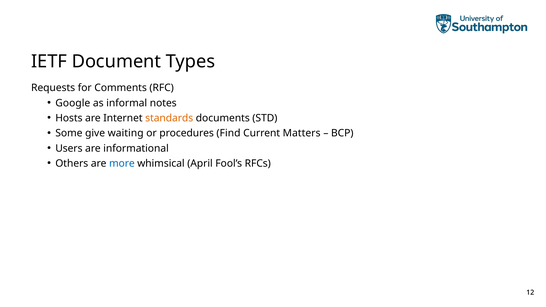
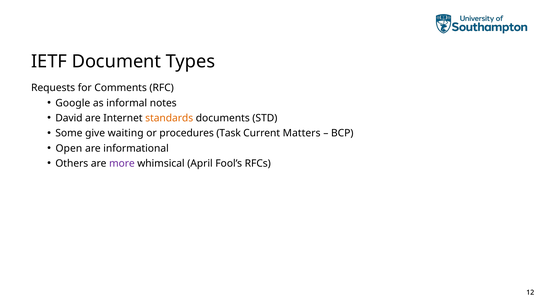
Hosts: Hosts -> David
Find: Find -> Task
Users: Users -> Open
more colour: blue -> purple
